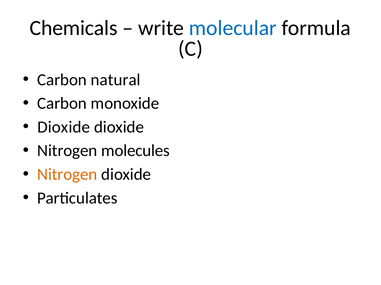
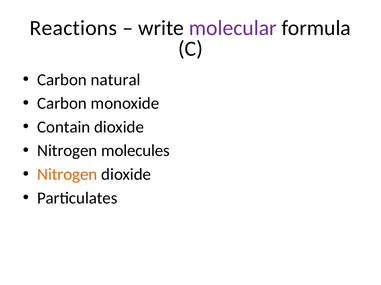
Chemicals: Chemicals -> Reactions
molecular colour: blue -> purple
Dioxide at (64, 127): Dioxide -> Contain
